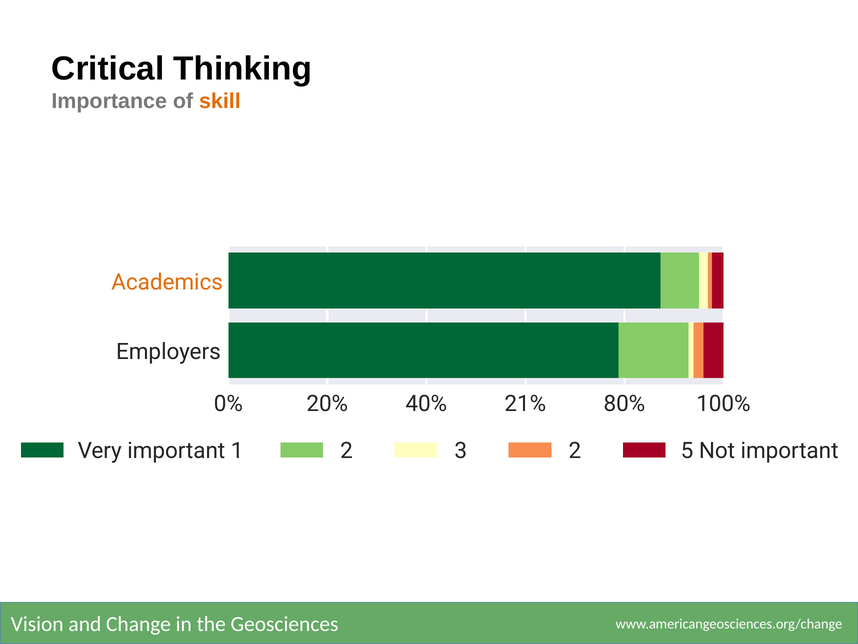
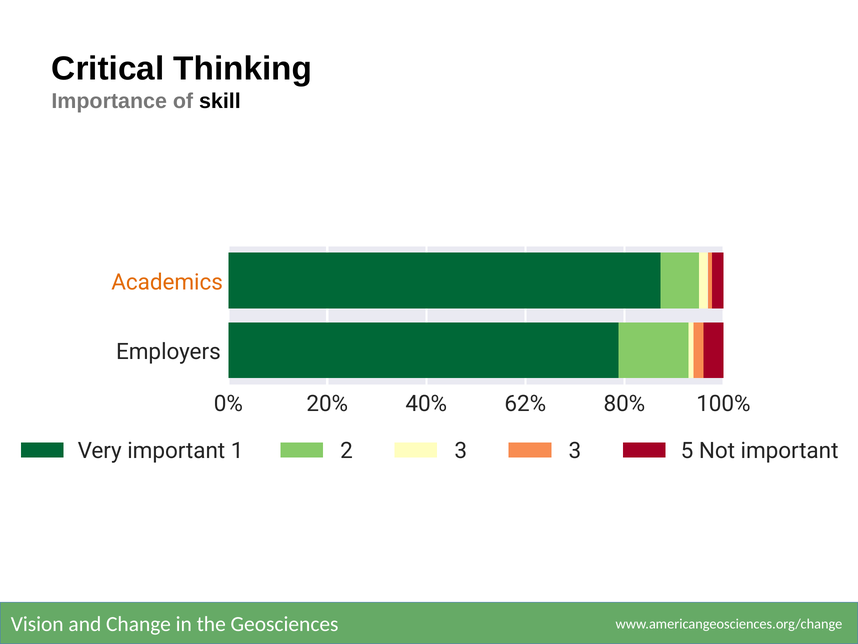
skill colour: orange -> black
21%: 21% -> 62%
3 2: 2 -> 3
